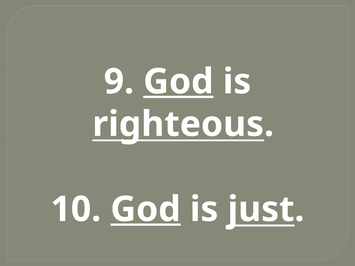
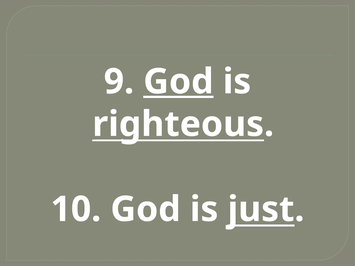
God at (146, 210) underline: present -> none
